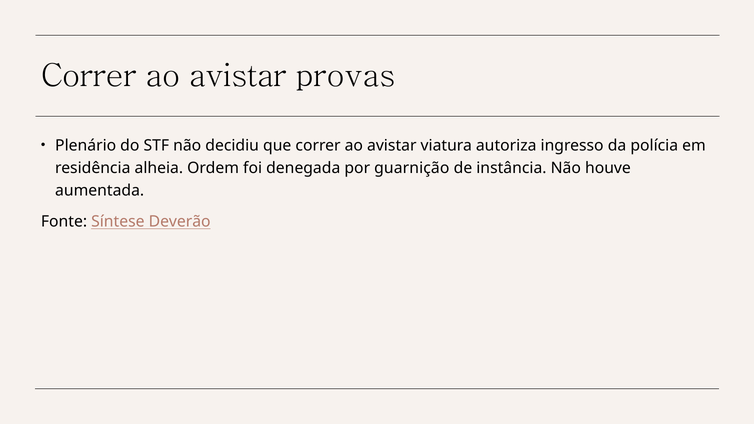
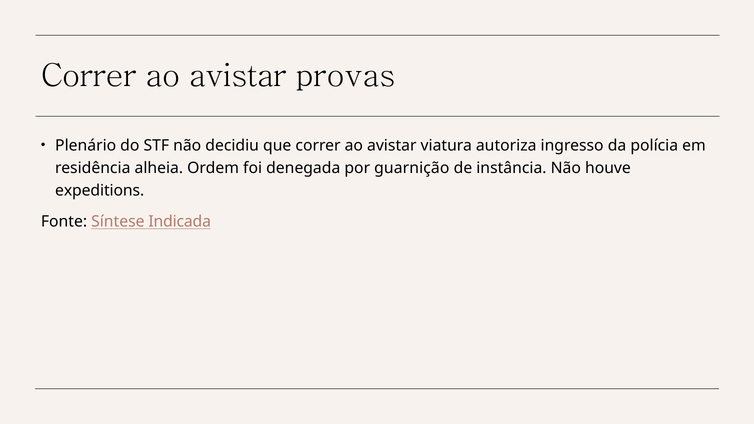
aumentada: aumentada -> expeditions
Deverão: Deverão -> Indicada
